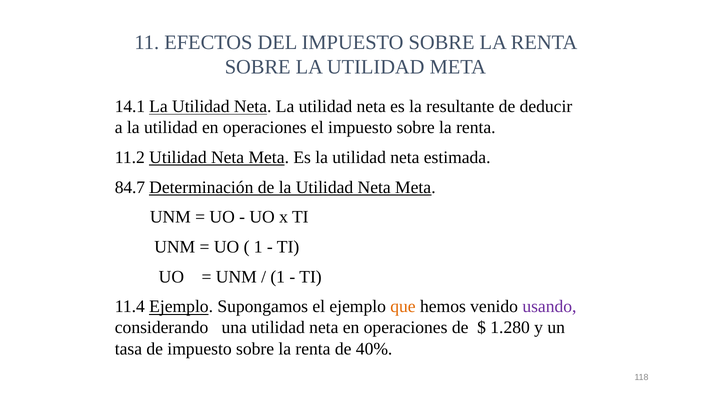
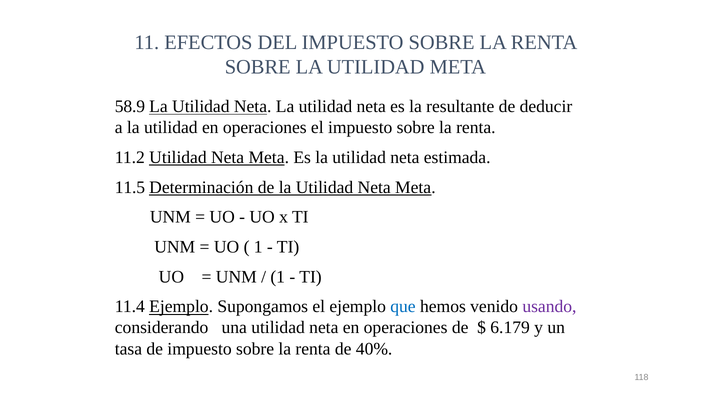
14.1: 14.1 -> 58.9
84.7: 84.7 -> 11.5
que colour: orange -> blue
1.280: 1.280 -> 6.179
